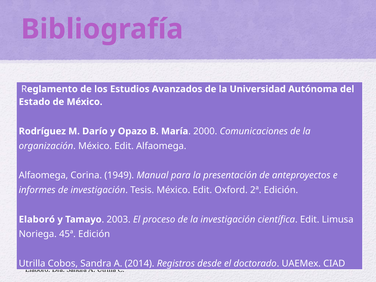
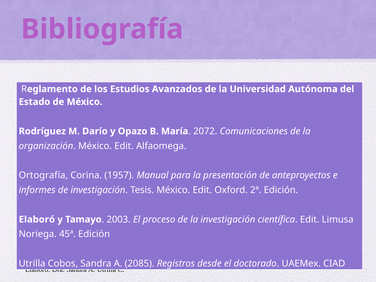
2000: 2000 -> 2072
Alfaomega at (43, 175): Alfaomega -> Ortografía
1949: 1949 -> 1957
2014: 2014 -> 2085
